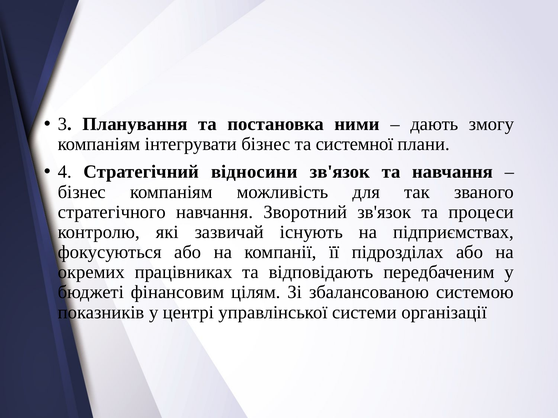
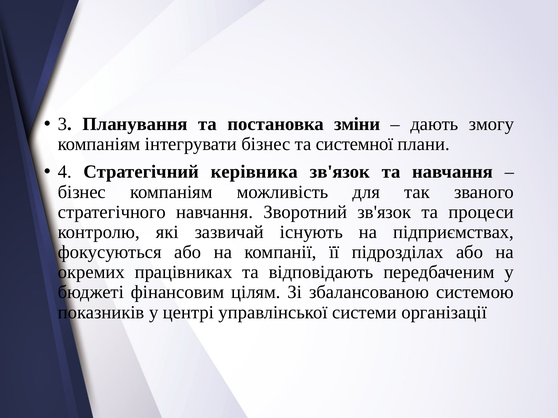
ними: ними -> зміни
відносини: відносини -> керівника
